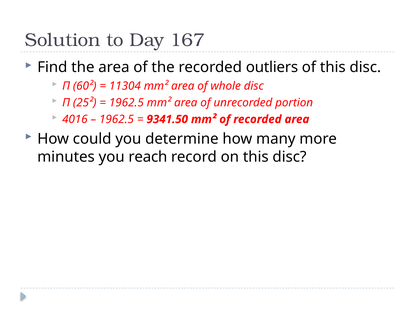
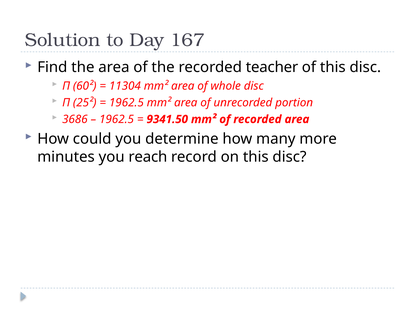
outliers: outliers -> teacher
4016: 4016 -> 3686
